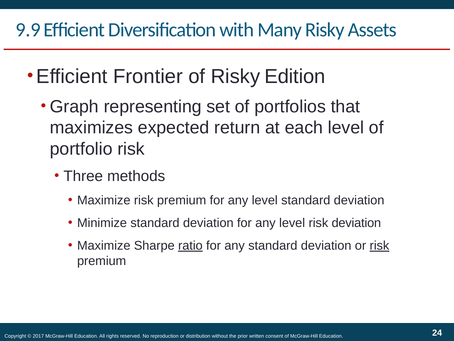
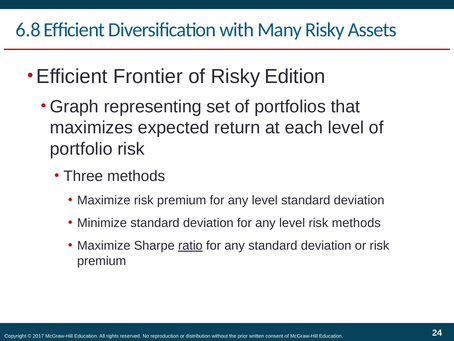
9.9: 9.9 -> 6.8
risk deviation: deviation -> methods
risk at (379, 245) underline: present -> none
